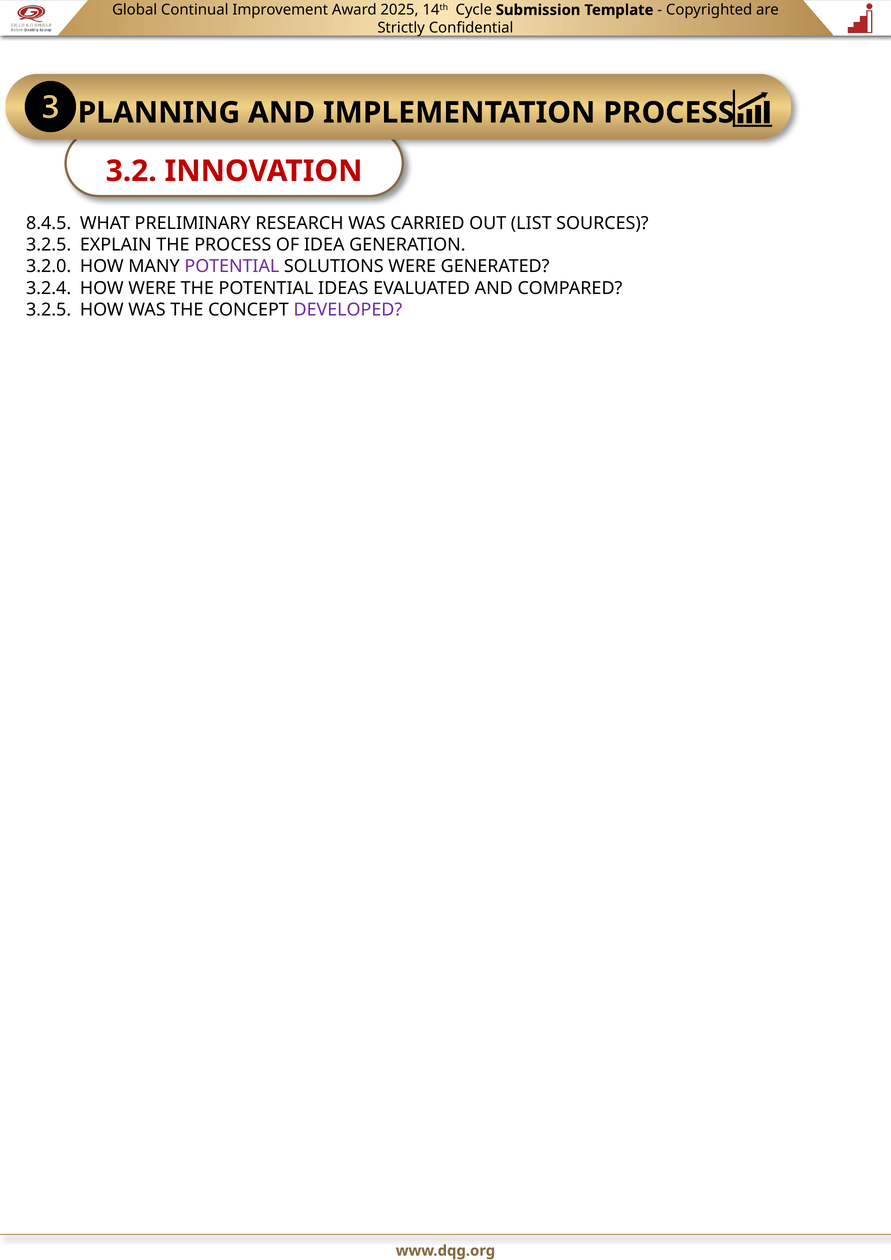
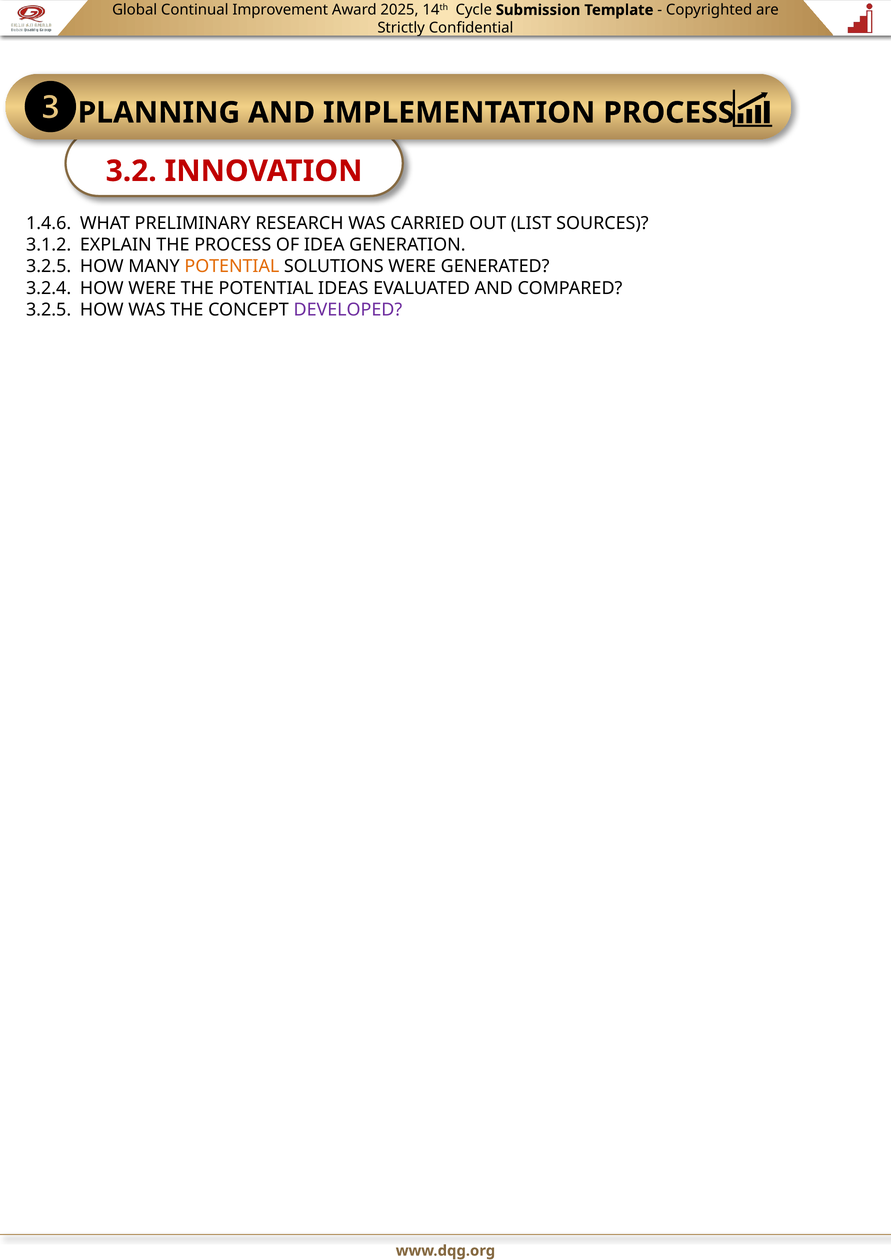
8.4.5: 8.4.5 -> 1.4.6
3.2.5 at (49, 245): 3.2.5 -> 3.1.2
3.2.0 at (49, 267): 3.2.0 -> 3.2.5
POTENTIAL at (232, 267) colour: purple -> orange
